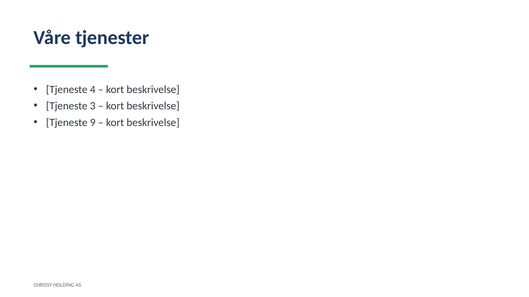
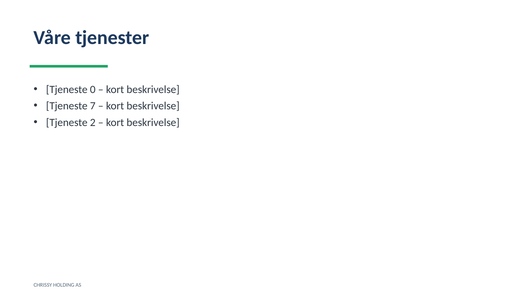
4: 4 -> 0
3: 3 -> 7
9: 9 -> 2
